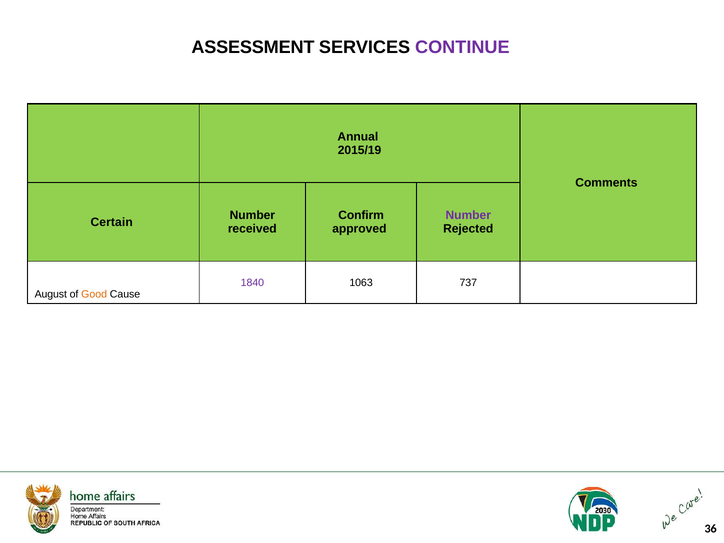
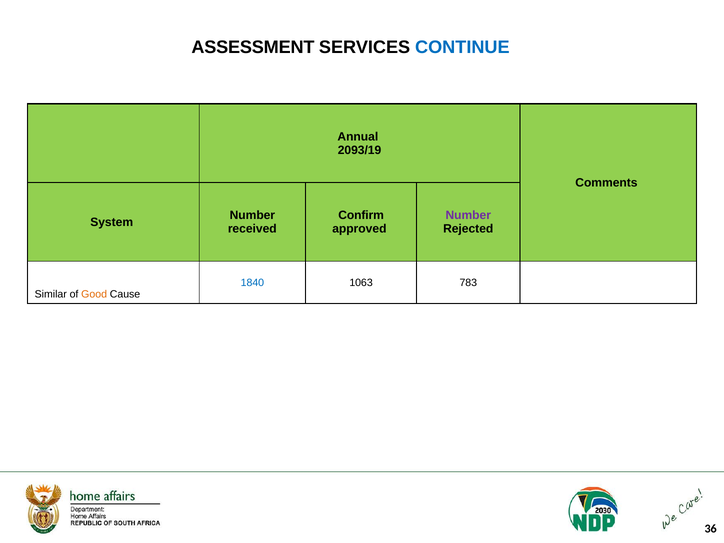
CONTINUE colour: purple -> blue
2015/19: 2015/19 -> 2093/19
Certain: Certain -> System
1840 colour: purple -> blue
737: 737 -> 783
August: August -> Similar
